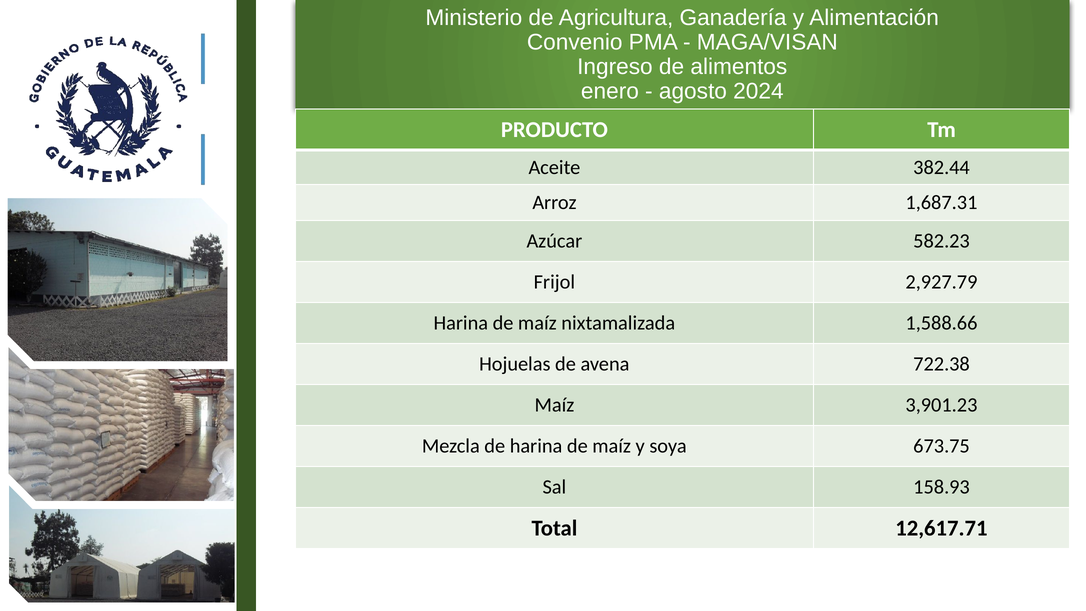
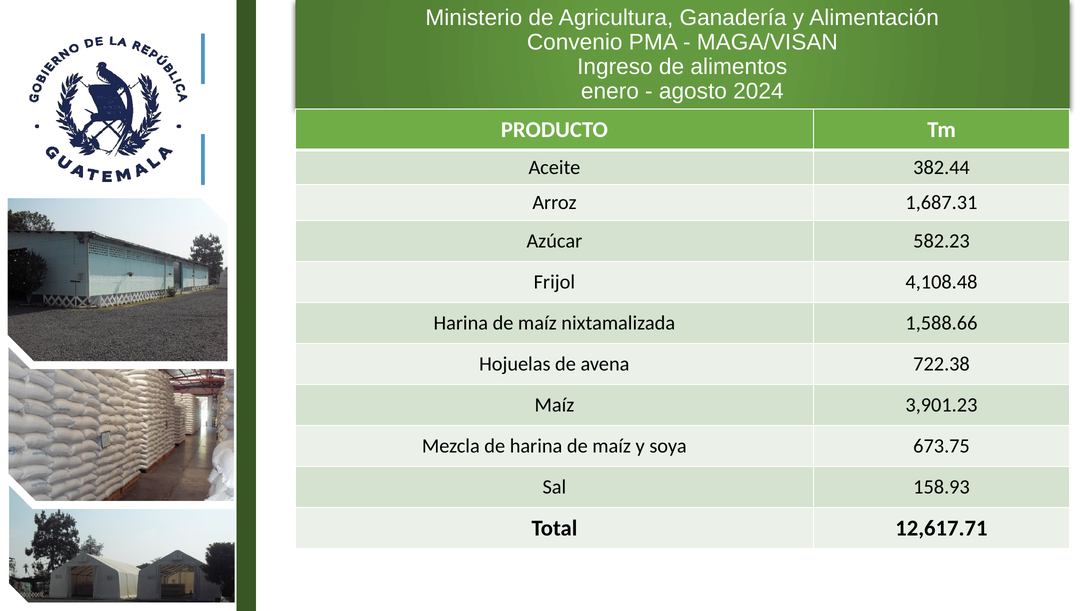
2,927.79: 2,927.79 -> 4,108.48
